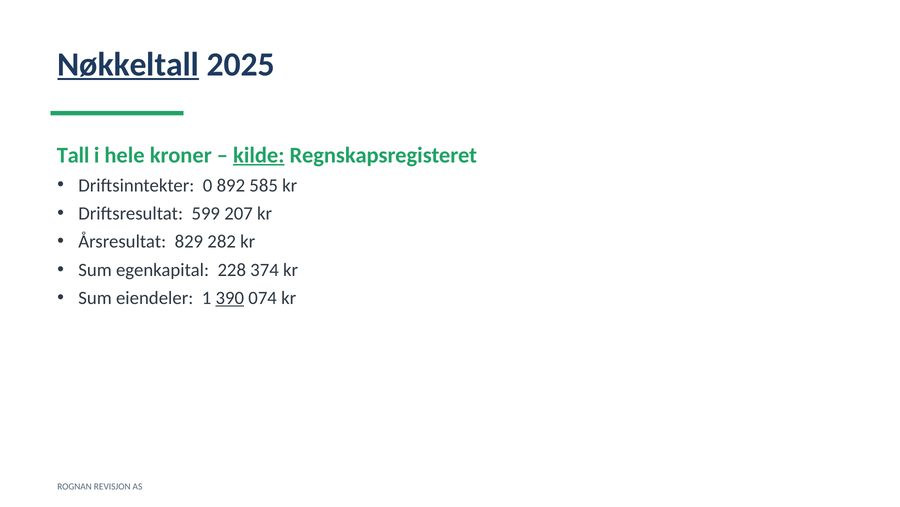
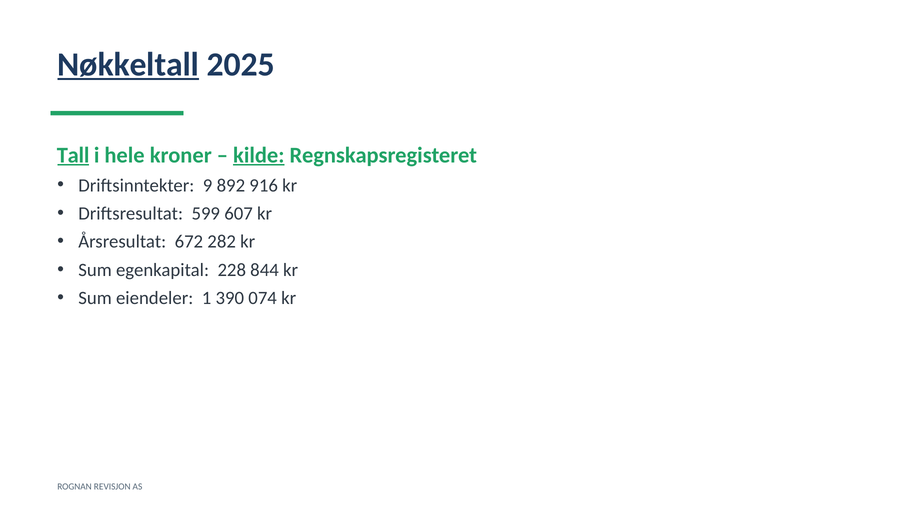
Tall underline: none -> present
0: 0 -> 9
585: 585 -> 916
207: 207 -> 607
829: 829 -> 672
374: 374 -> 844
390 underline: present -> none
